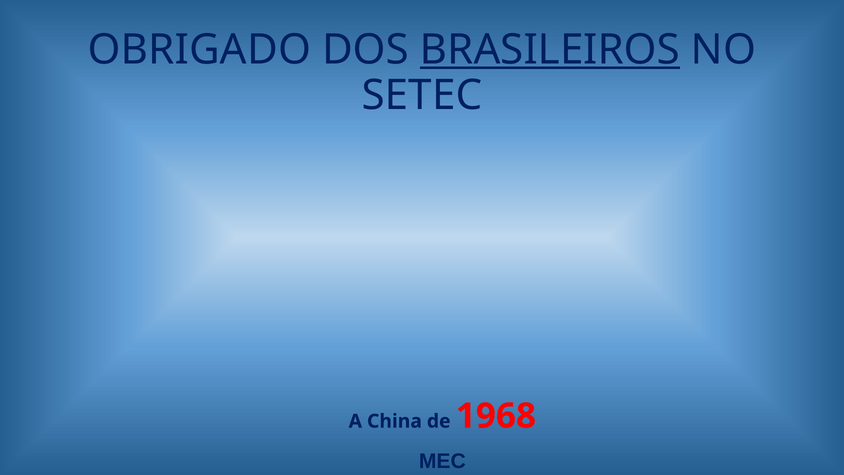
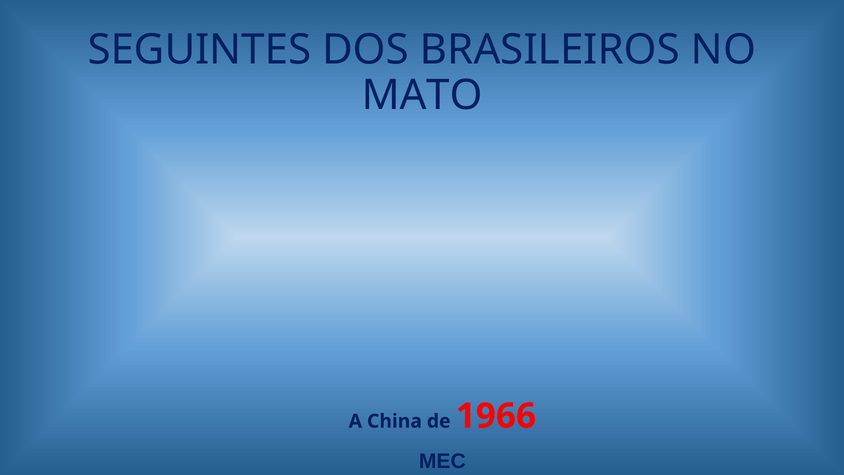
OBRIGADO: OBRIGADO -> SEGUINTES
BRASILEIROS underline: present -> none
SETEC: SETEC -> MATO
1968: 1968 -> 1966
